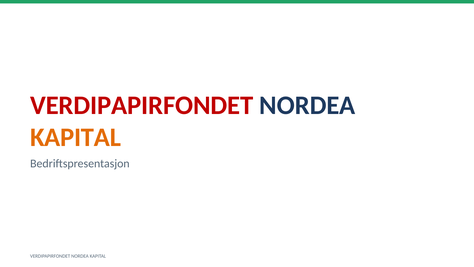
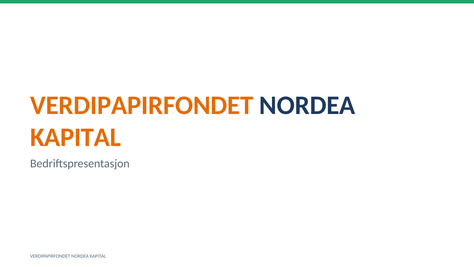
VERDIPAPIRFONDET at (142, 105) colour: red -> orange
